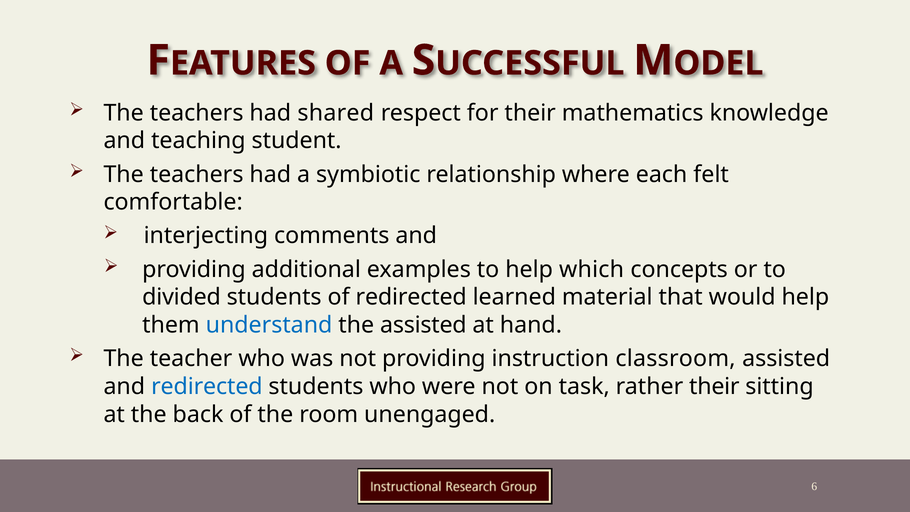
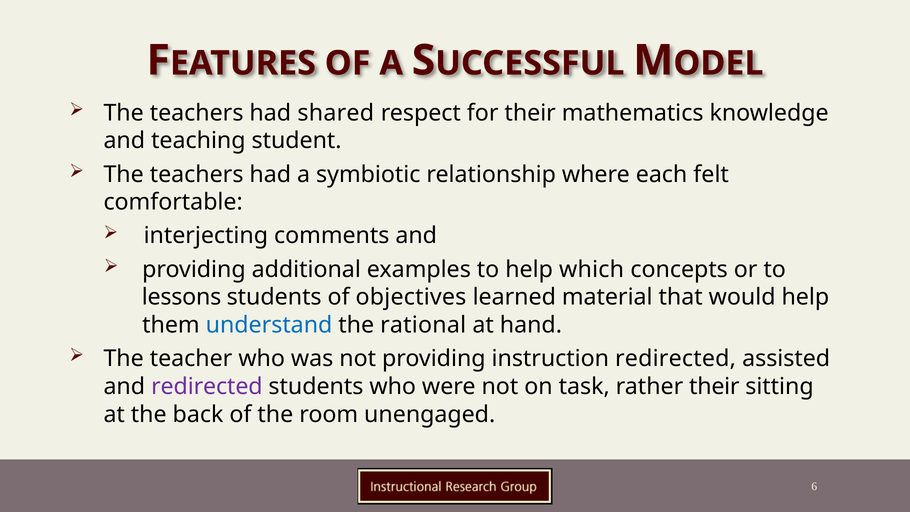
divided: divided -> lessons
of redirected: redirected -> objectives
the assisted: assisted -> rational
instruction classroom: classroom -> redirected
redirected at (207, 386) colour: blue -> purple
